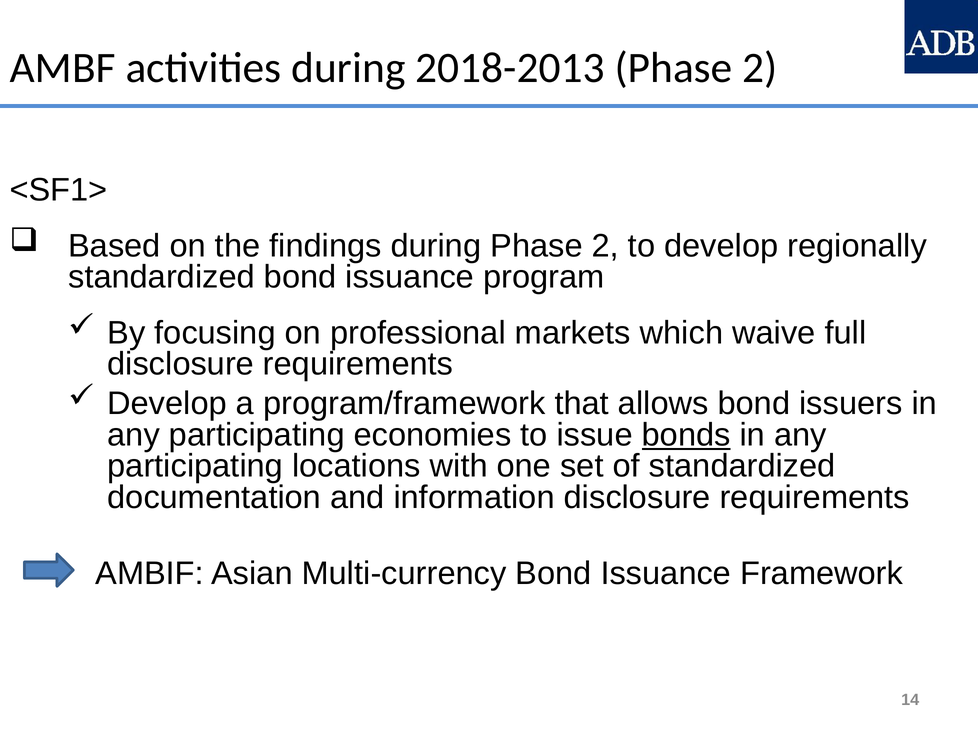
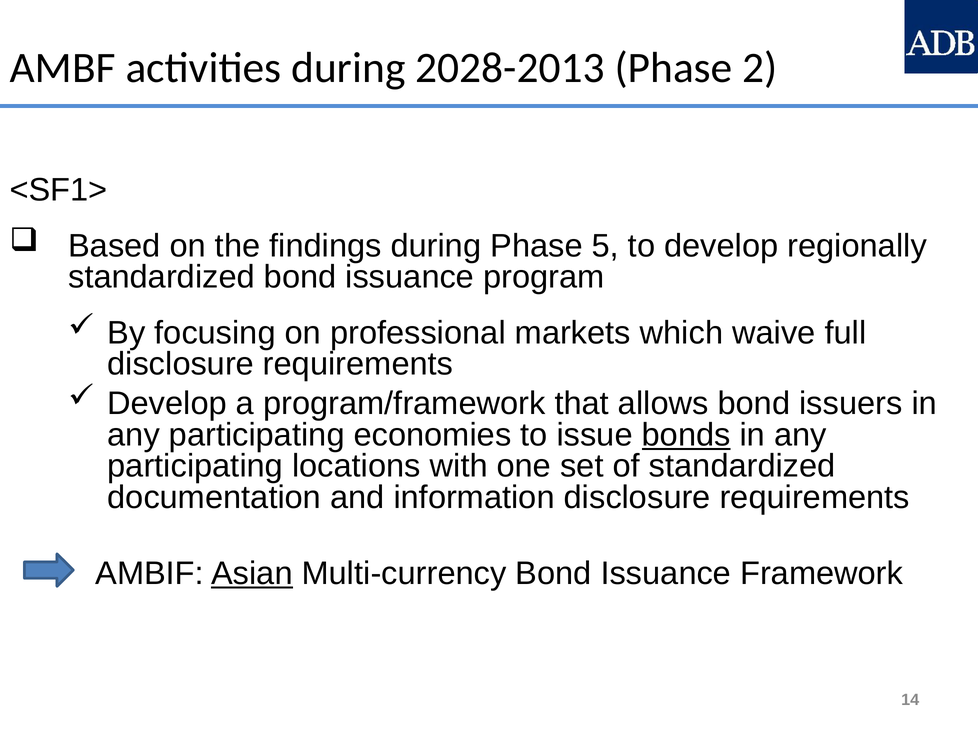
2018-2013: 2018-2013 -> 2028-2013
during Phase 2: 2 -> 5
Asian underline: none -> present
